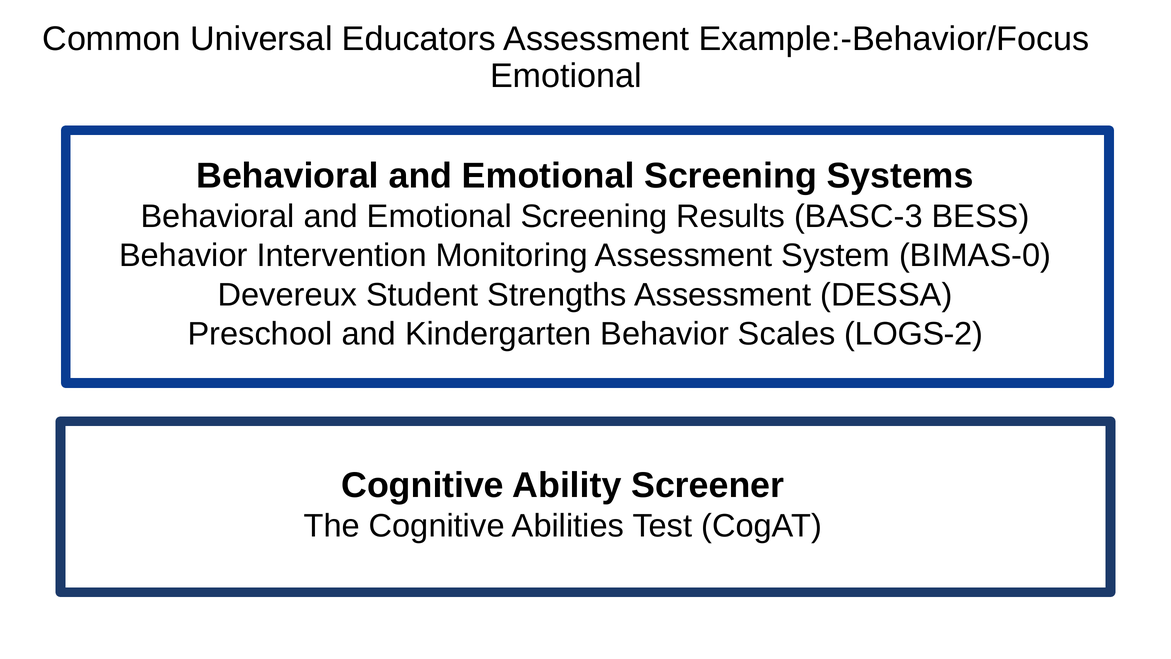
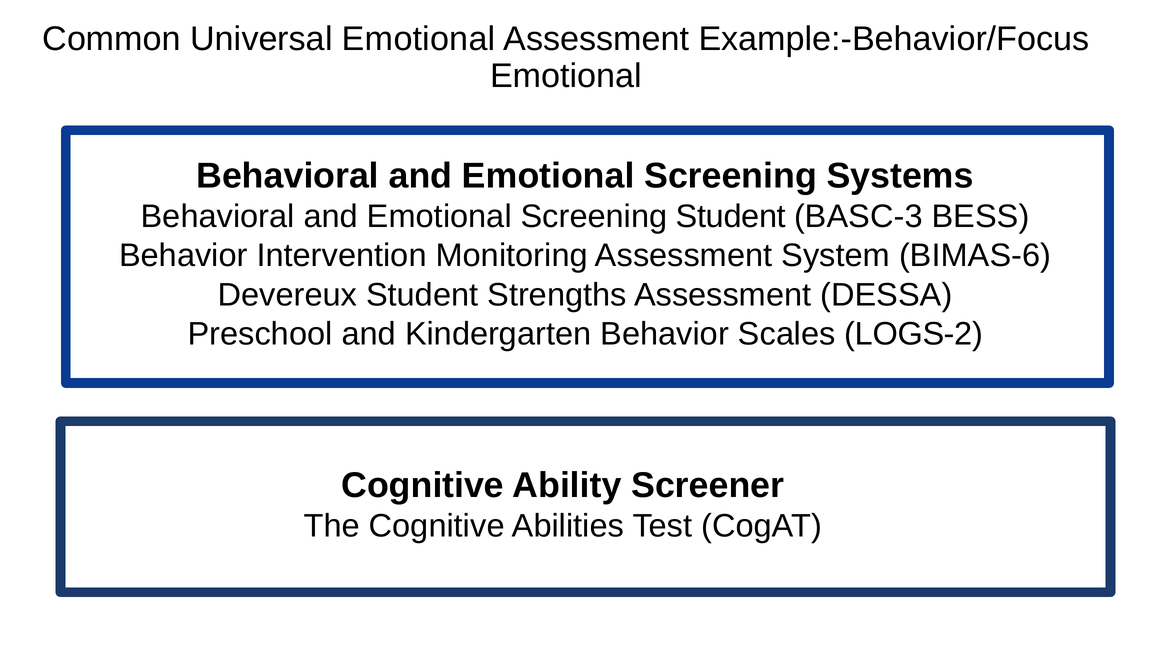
Universal Educators: Educators -> Emotional
Screening Results: Results -> Student
BIMAS-0: BIMAS-0 -> BIMAS-6
